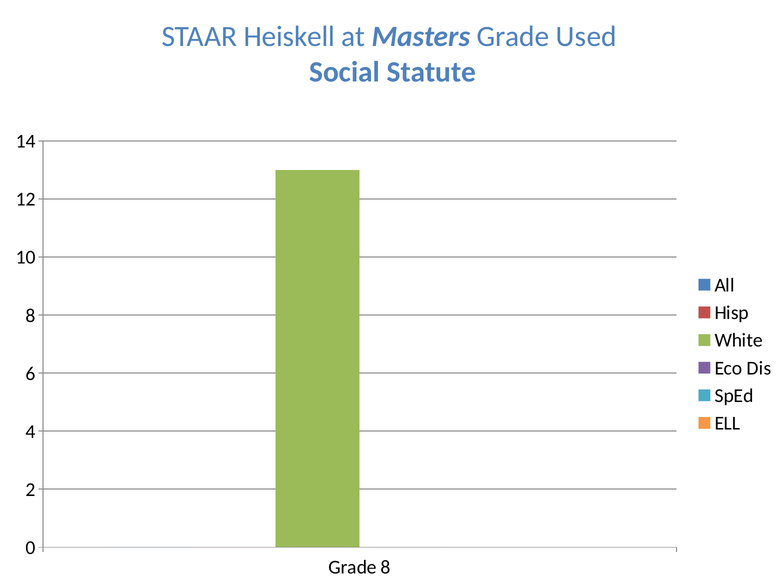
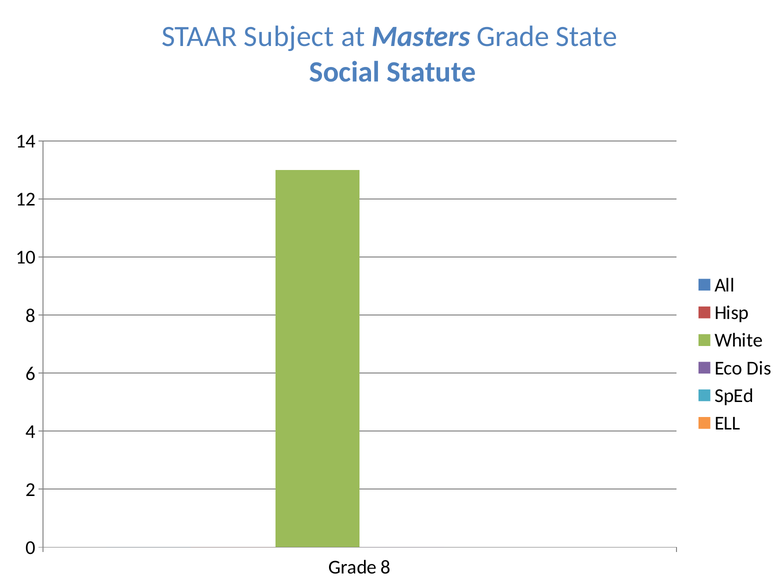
Heiskell: Heiskell -> Subject
Used: Used -> State
